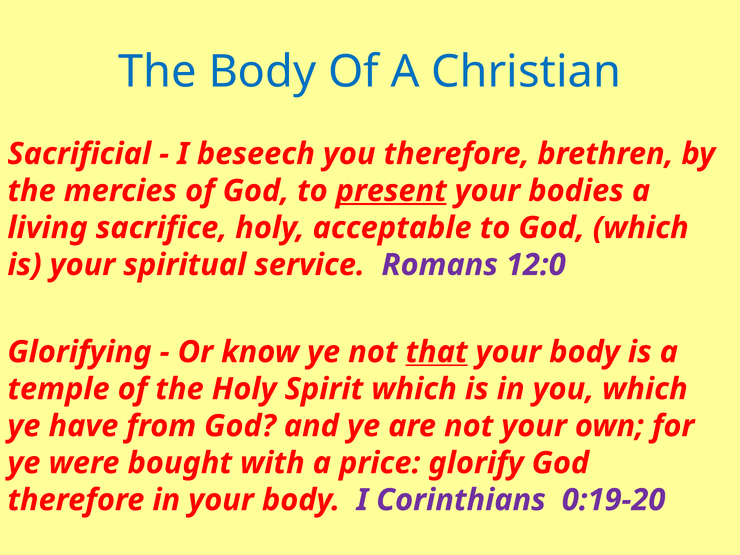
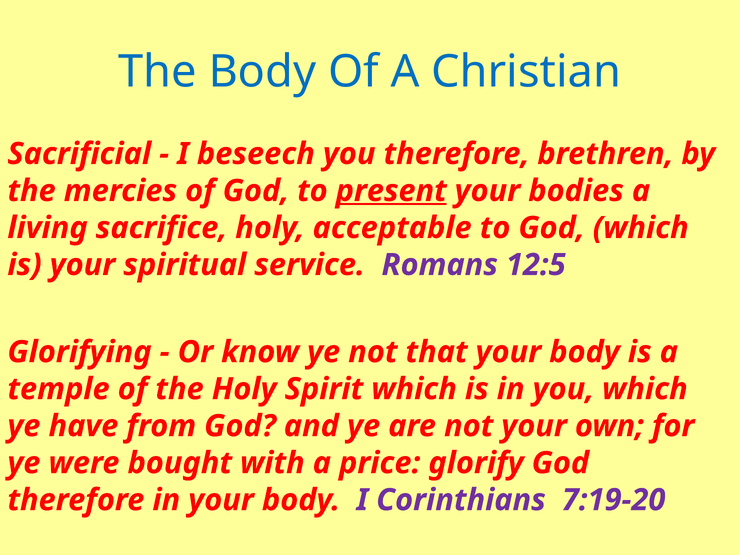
12:0: 12:0 -> 12:5
that underline: present -> none
0:19-20: 0:19-20 -> 7:19-20
